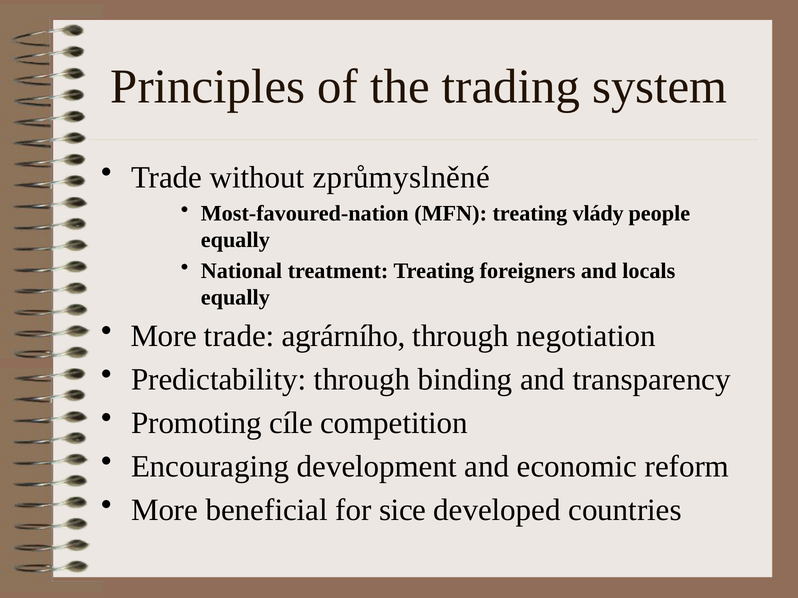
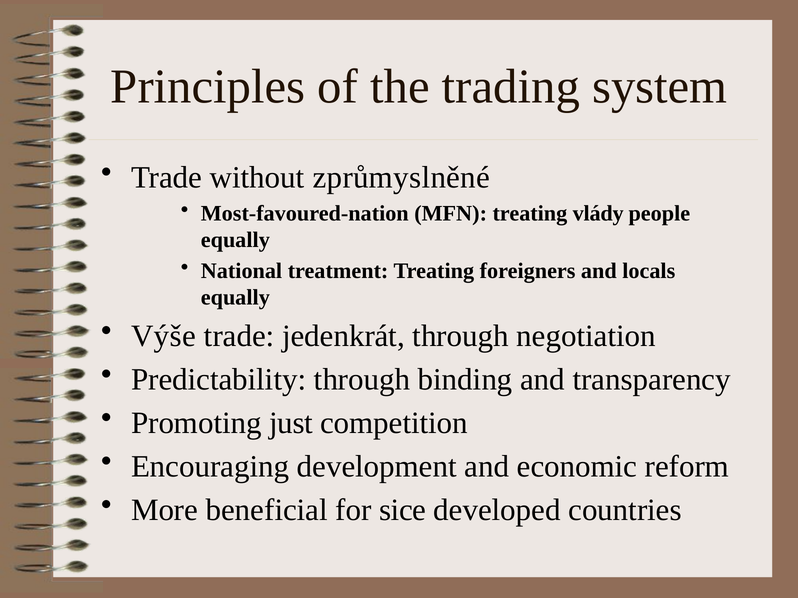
More at (164, 337): More -> Výše
agrárního: agrárního -> jedenkrát
cíle: cíle -> just
